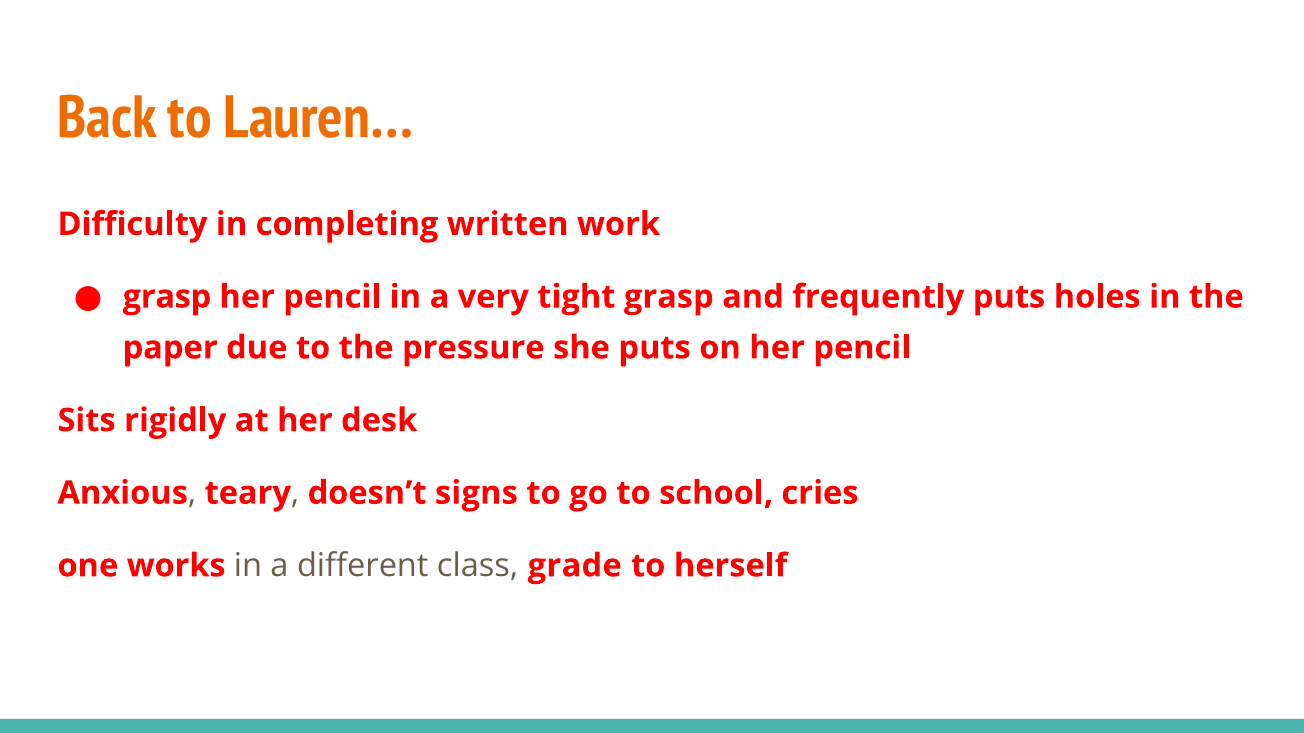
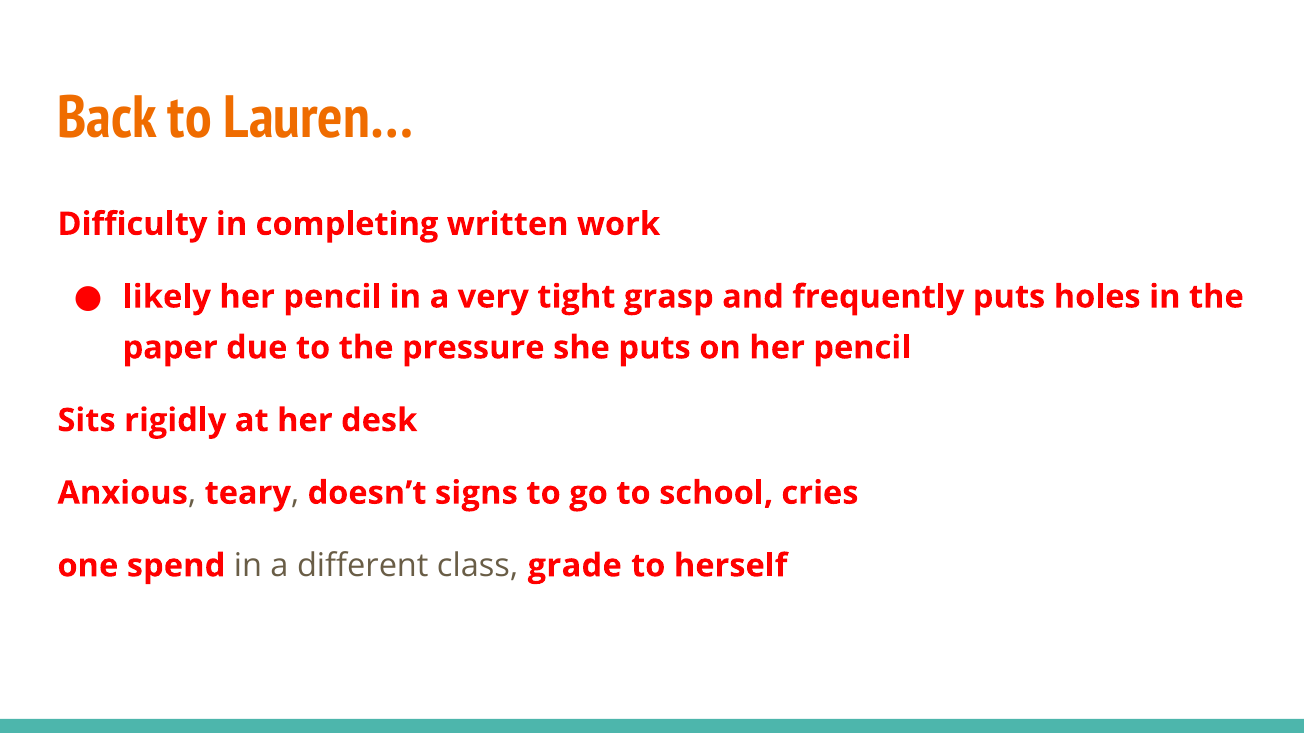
grasp at (167, 297): grasp -> likely
works: works -> spend
